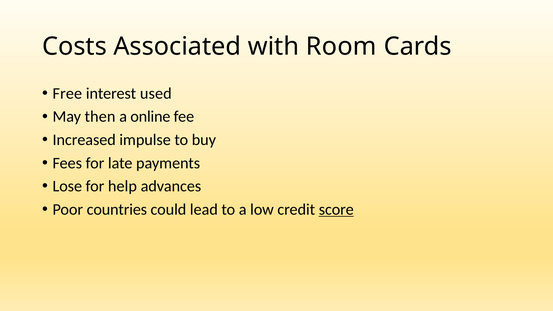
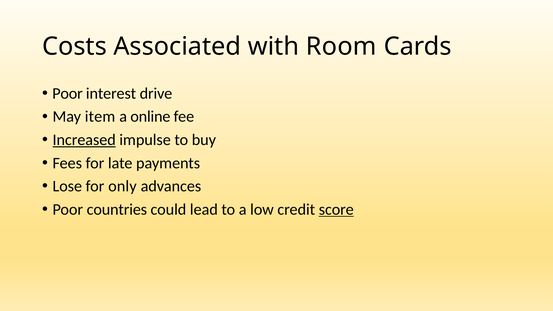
Free at (67, 93): Free -> Poor
used: used -> drive
then: then -> item
Increased underline: none -> present
help: help -> only
